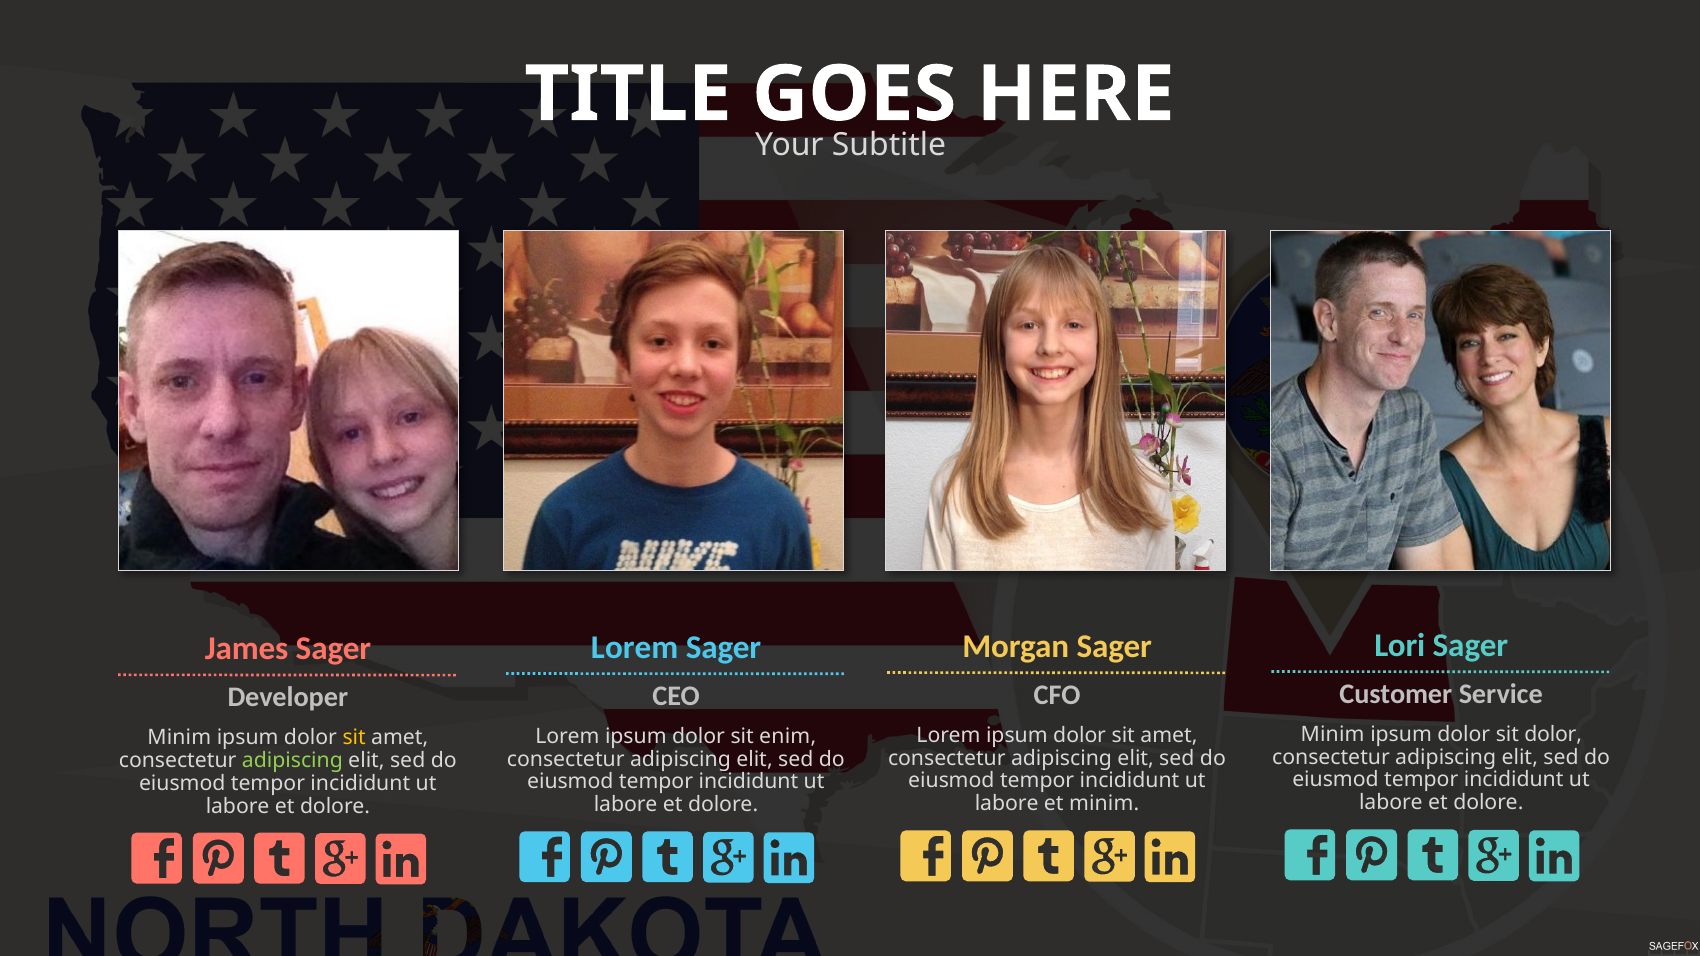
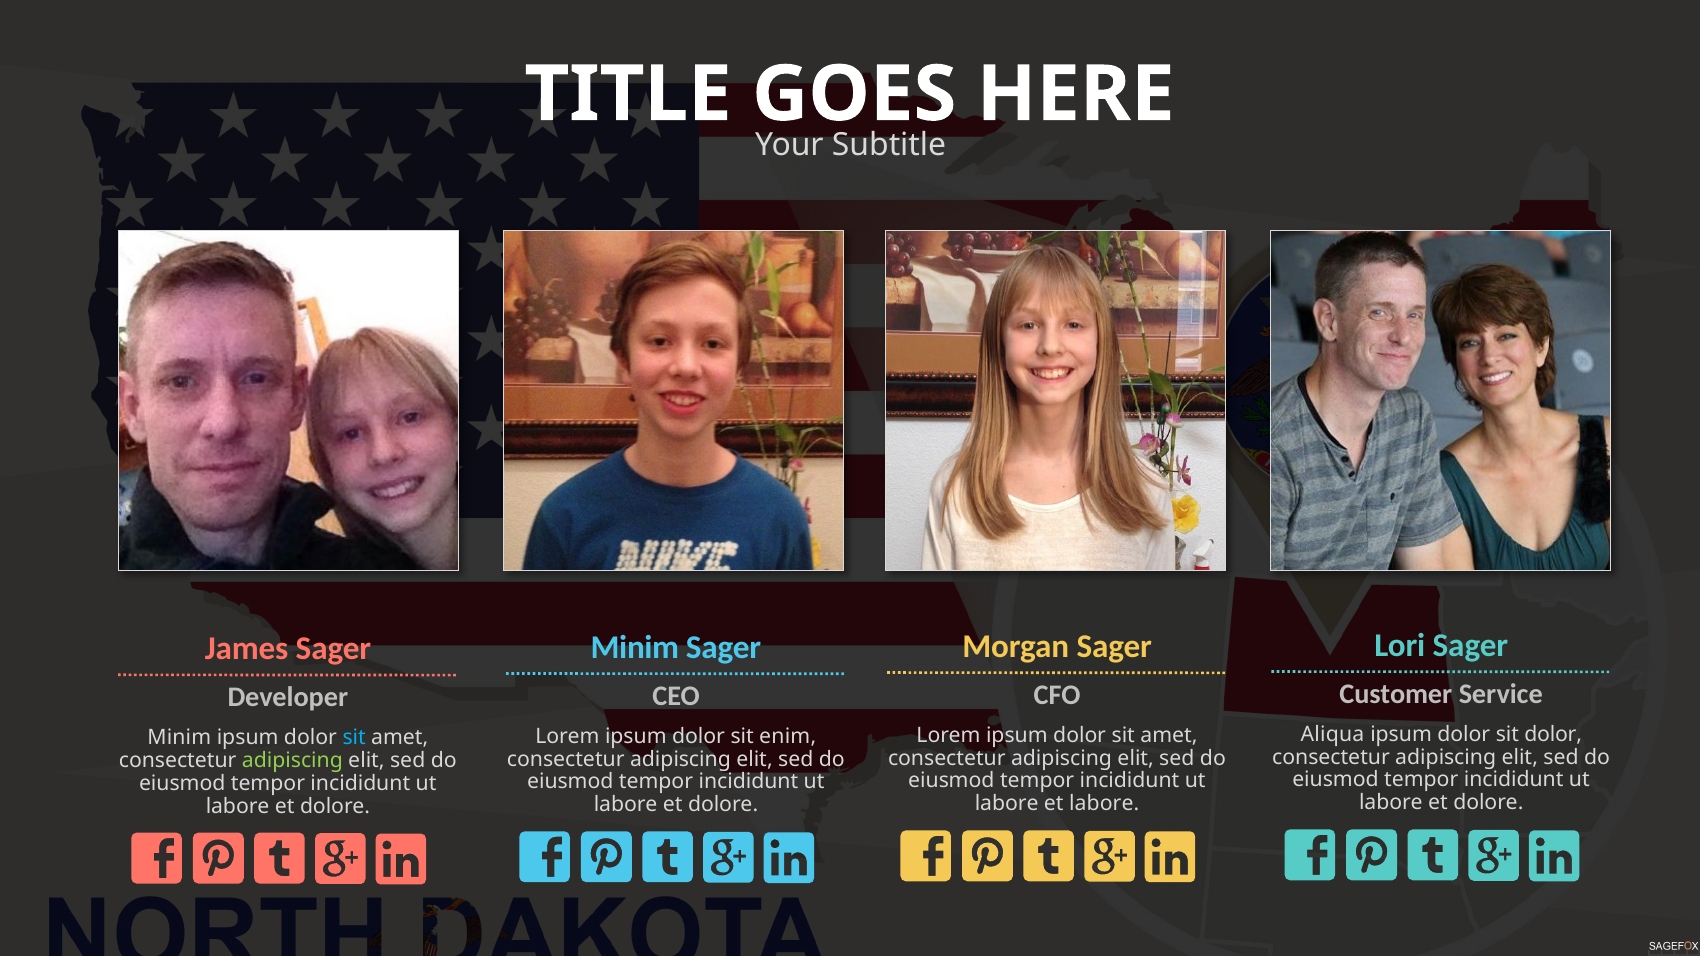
Lorem at (635, 647): Lorem -> Minim
Minim at (1333, 734): Minim -> Aliqua
sit at (354, 738) colour: yellow -> light blue
et minim: minim -> labore
